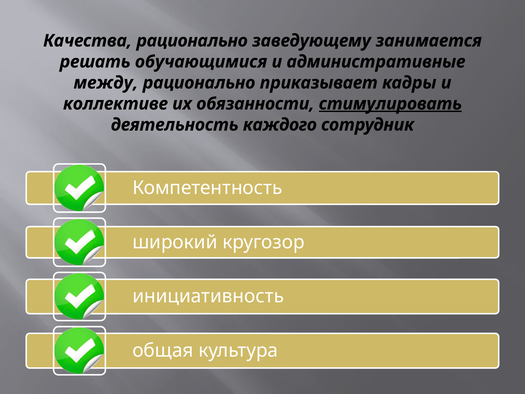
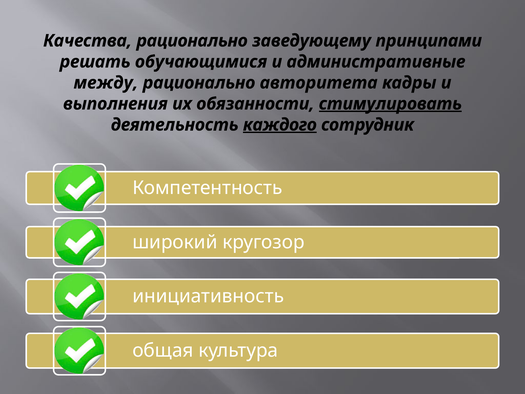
занимается: занимается -> принципами
приказывает: приказывает -> авторитета
коллективе: коллективе -> выполнения
каждого underline: none -> present
